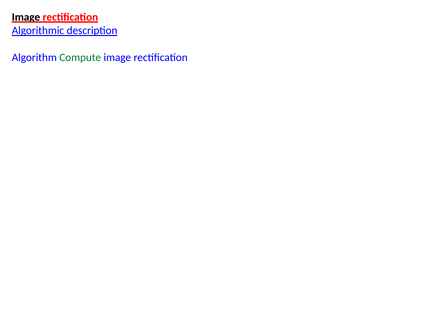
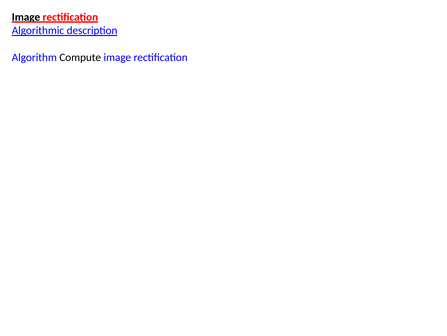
Compute colour: green -> black
